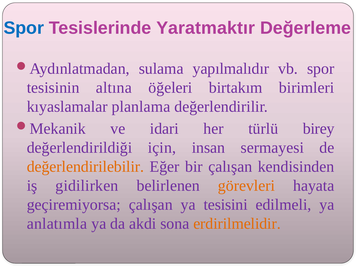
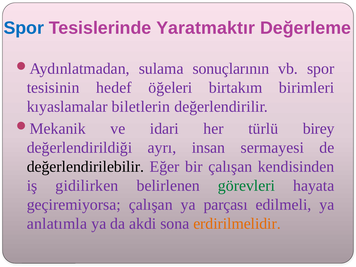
yapılmalıdır: yapılmalıdır -> sonuçlarının
altına: altına -> hedef
planlama: planlama -> biletlerin
için: için -> ayrı
değerlendirilebilir colour: orange -> black
görevleri colour: orange -> green
tesisini: tesisini -> parçası
